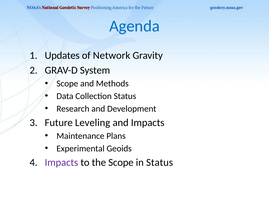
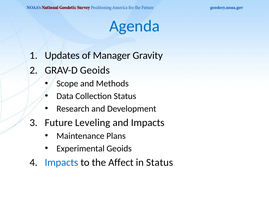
Network: Network -> Manager
GRAV-D System: System -> Geoids
Impacts at (61, 162) colour: purple -> blue
the Scope: Scope -> Affect
